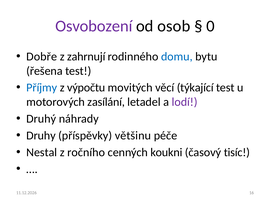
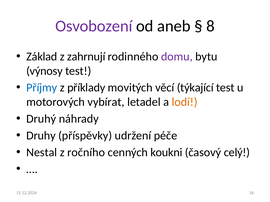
osob: osob -> aneb
0: 0 -> 8
Dobře: Dobře -> Základ
domu colour: blue -> purple
řešena: řešena -> výnosy
výpočtu: výpočtu -> příklady
zasílání: zasílání -> vybírat
lodí colour: purple -> orange
většinu: většinu -> udržení
tisíc: tisíc -> celý
